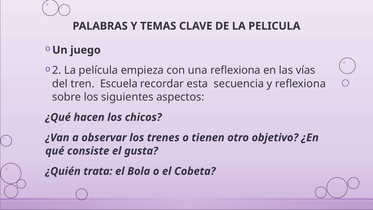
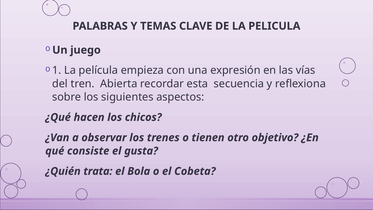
2: 2 -> 1
una reflexiona: reflexiona -> expresión
Escuela: Escuela -> Abierta
